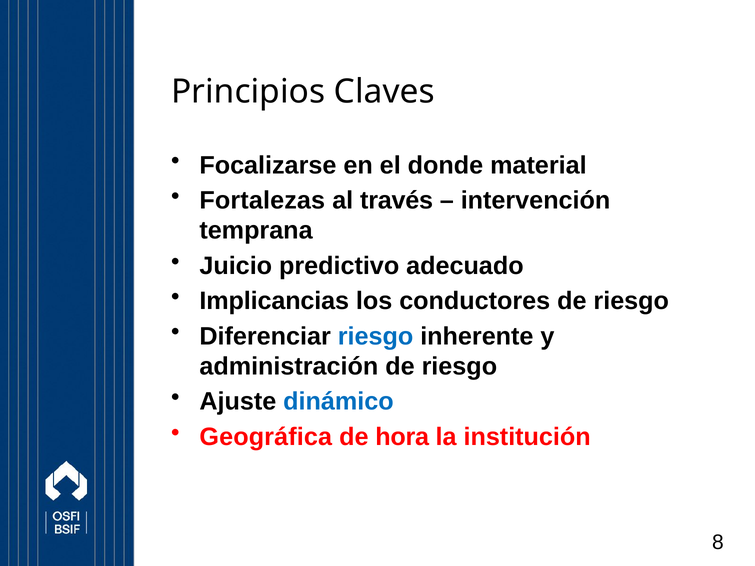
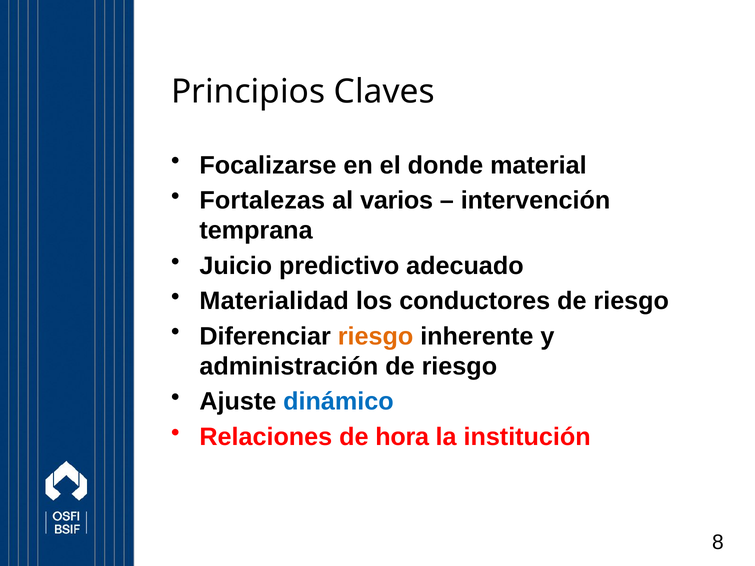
través: través -> varios
Implicancias: Implicancias -> Materialidad
riesgo at (376, 336) colour: blue -> orange
Geográfica: Geográfica -> Relaciones
